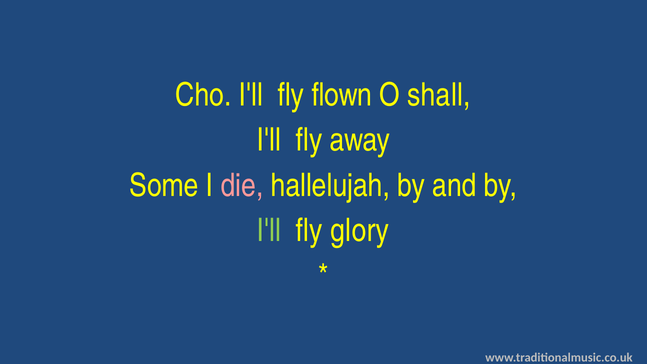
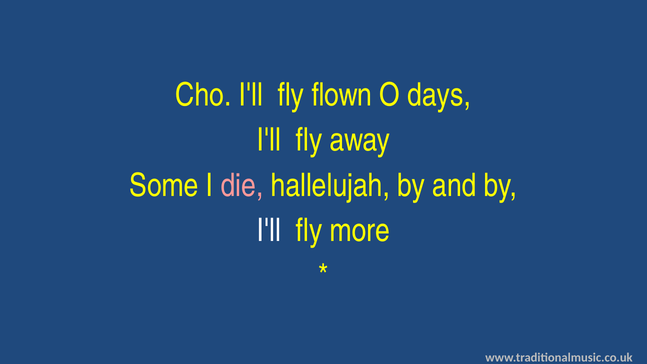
shall: shall -> days
I'll at (269, 231) colour: light green -> white
glory: glory -> more
